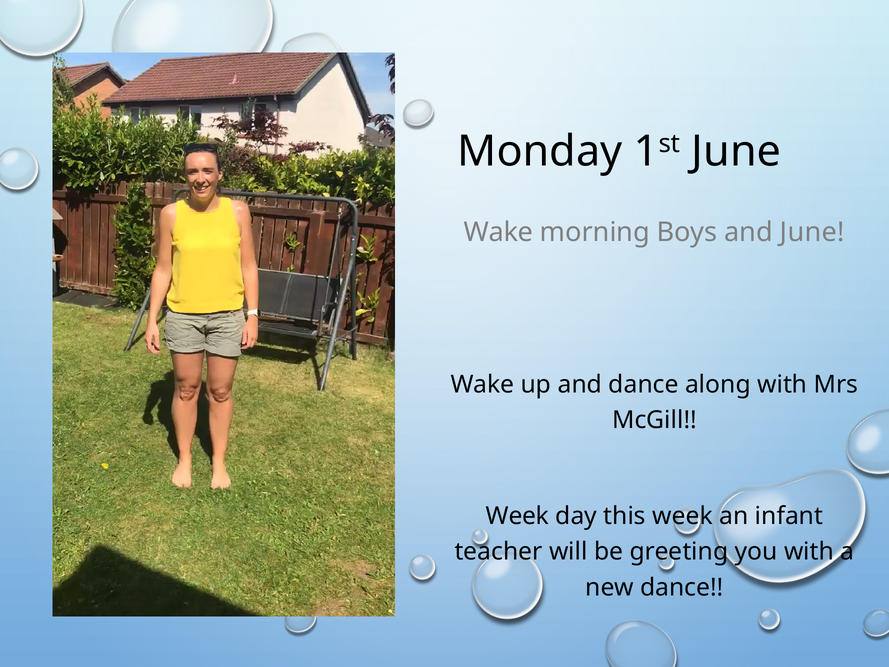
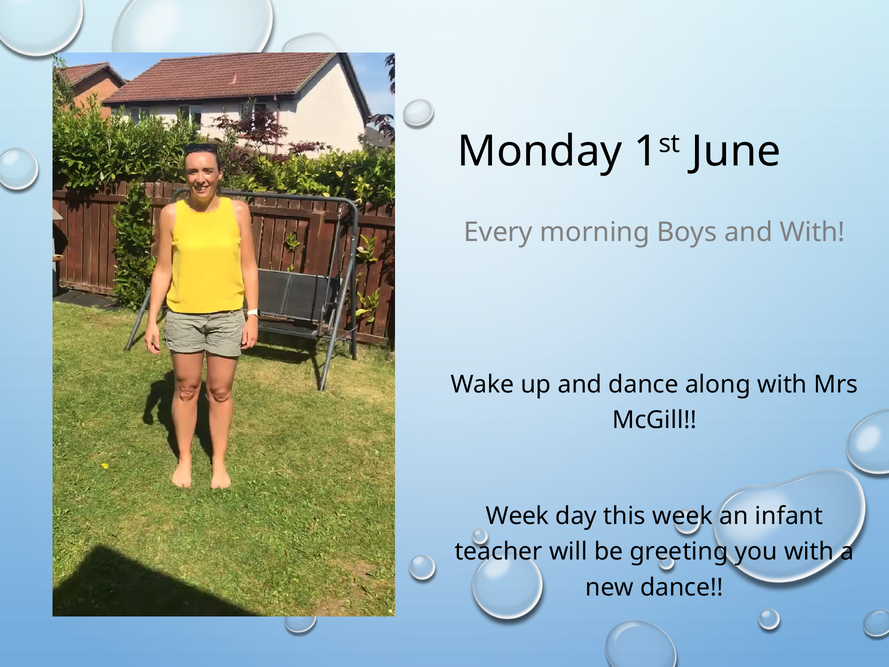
Wake at (498, 232): Wake -> Every
and June: June -> With
